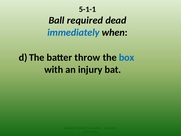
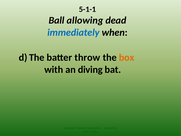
required: required -> allowing
box colour: blue -> orange
injury: injury -> diving
